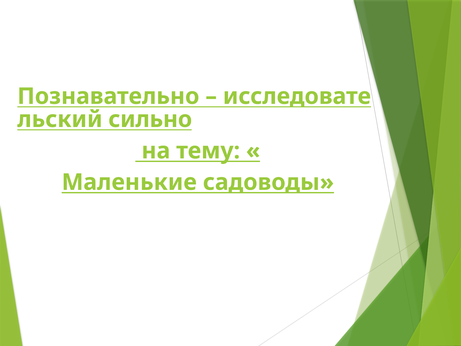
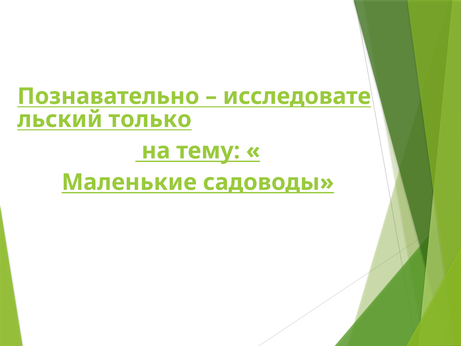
сильно: сильно -> только
